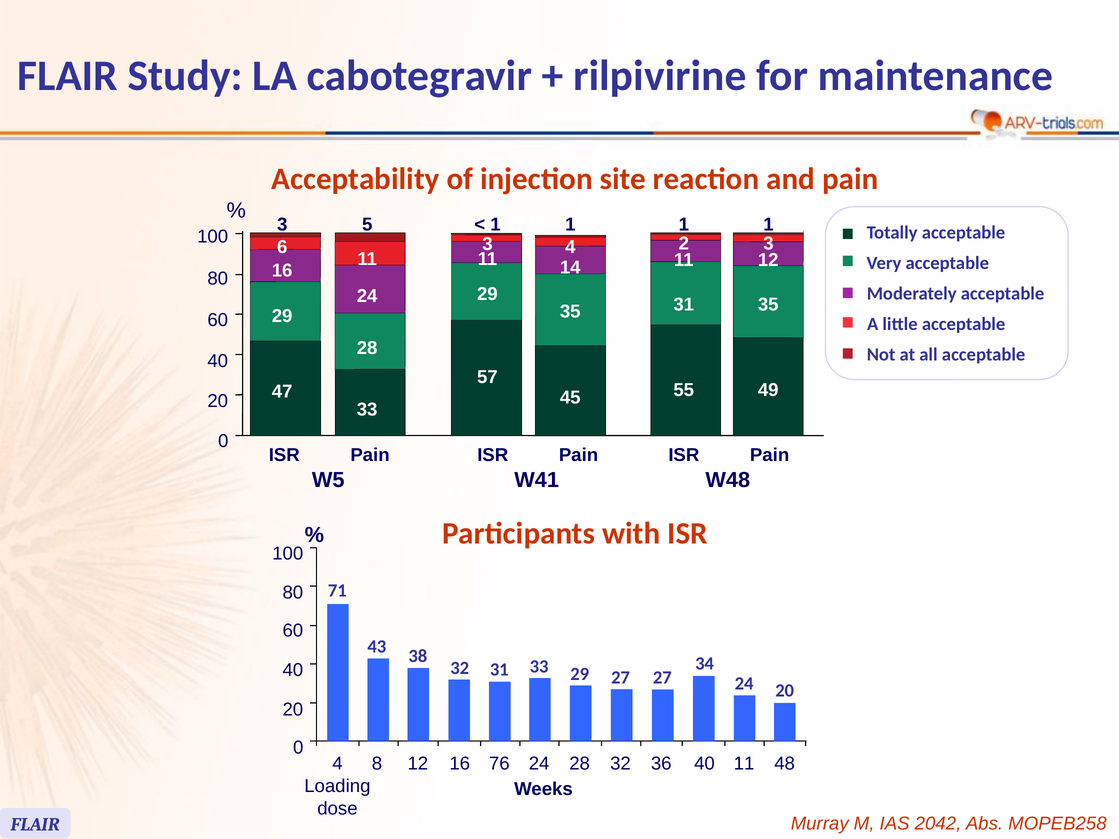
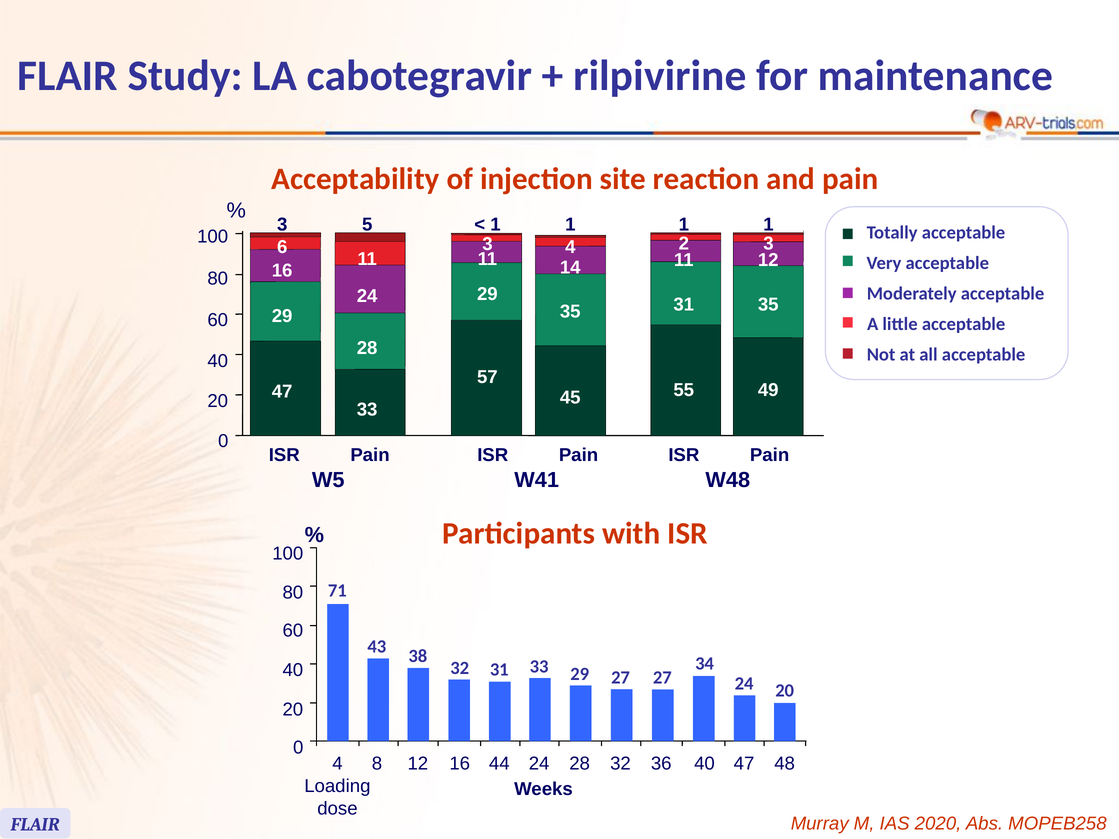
76: 76 -> 44
40 11: 11 -> 47
2042: 2042 -> 2020
